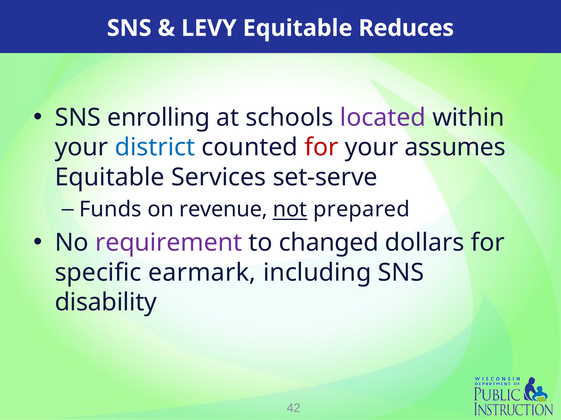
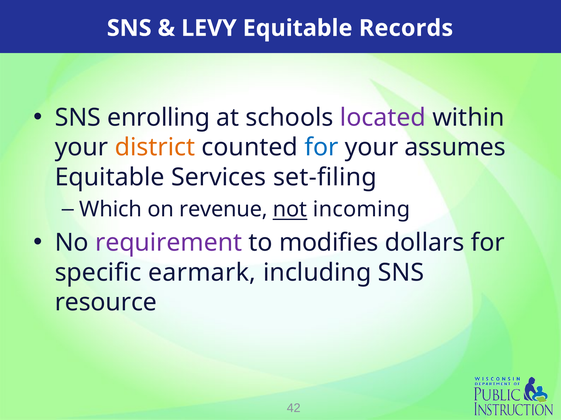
Reduces: Reduces -> Records
district colour: blue -> orange
for at (321, 148) colour: red -> blue
set-serve: set-serve -> set-filing
Funds: Funds -> Which
prepared: prepared -> incoming
changed: changed -> modifies
disability: disability -> resource
